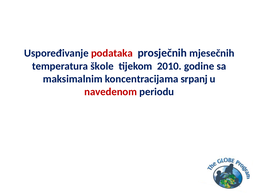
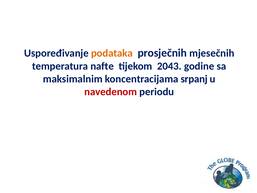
podataka colour: red -> orange
škole: škole -> nafte
2010: 2010 -> 2043
